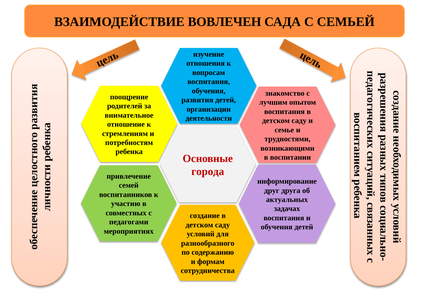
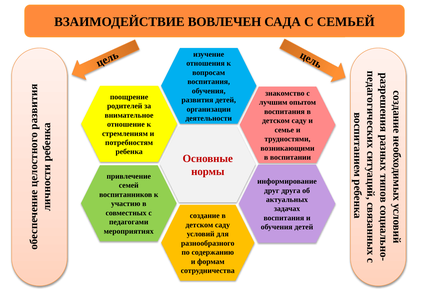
города: города -> нормы
